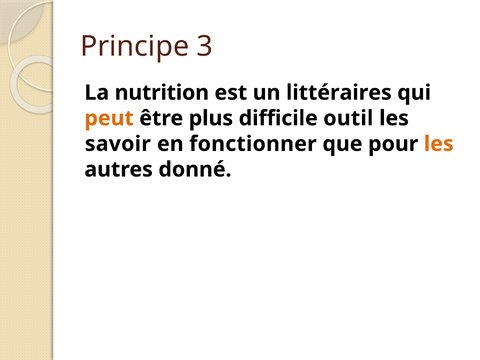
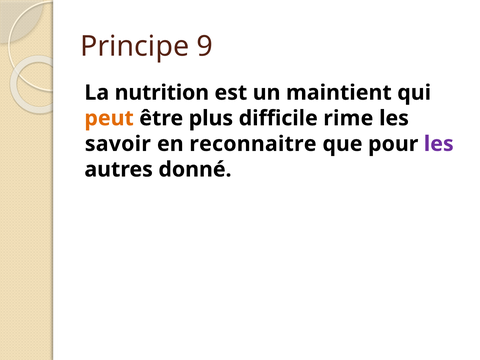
3: 3 -> 9
littéraires: littéraires -> maintient
outil: outil -> rime
fonctionner: fonctionner -> reconnaitre
les at (439, 144) colour: orange -> purple
